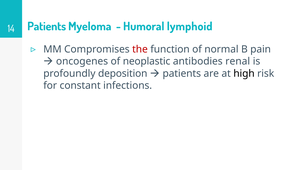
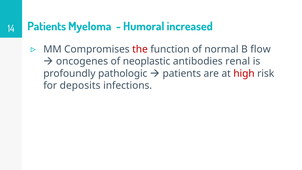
lymphoid: lymphoid -> increased
pain: pain -> flow
deposition: deposition -> pathologic
high colour: black -> red
constant: constant -> deposits
